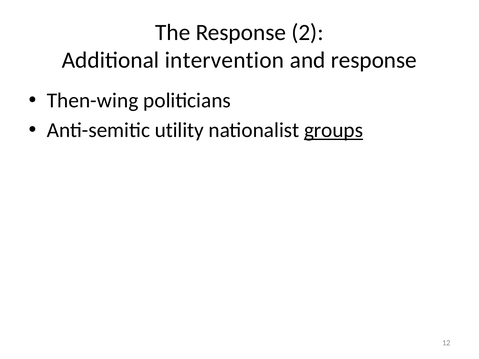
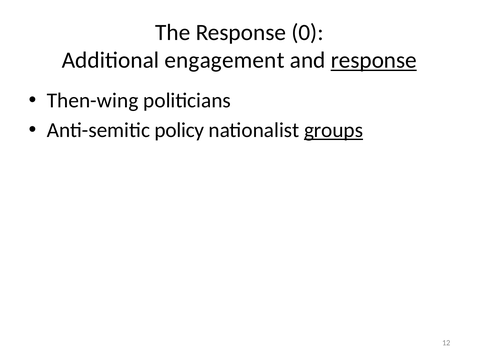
2: 2 -> 0
intervention: intervention -> engagement
response at (374, 60) underline: none -> present
utility: utility -> policy
